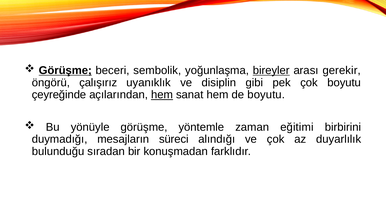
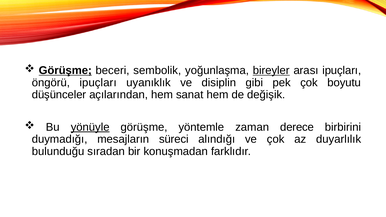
arası gerekir: gerekir -> ipuçları
öngörü çalışırız: çalışırız -> ipuçları
çeyreğinde: çeyreğinde -> düşünceler
hem at (162, 95) underline: present -> none
de boyutu: boyutu -> değişik
yönüyle underline: none -> present
eğitimi: eğitimi -> derece
